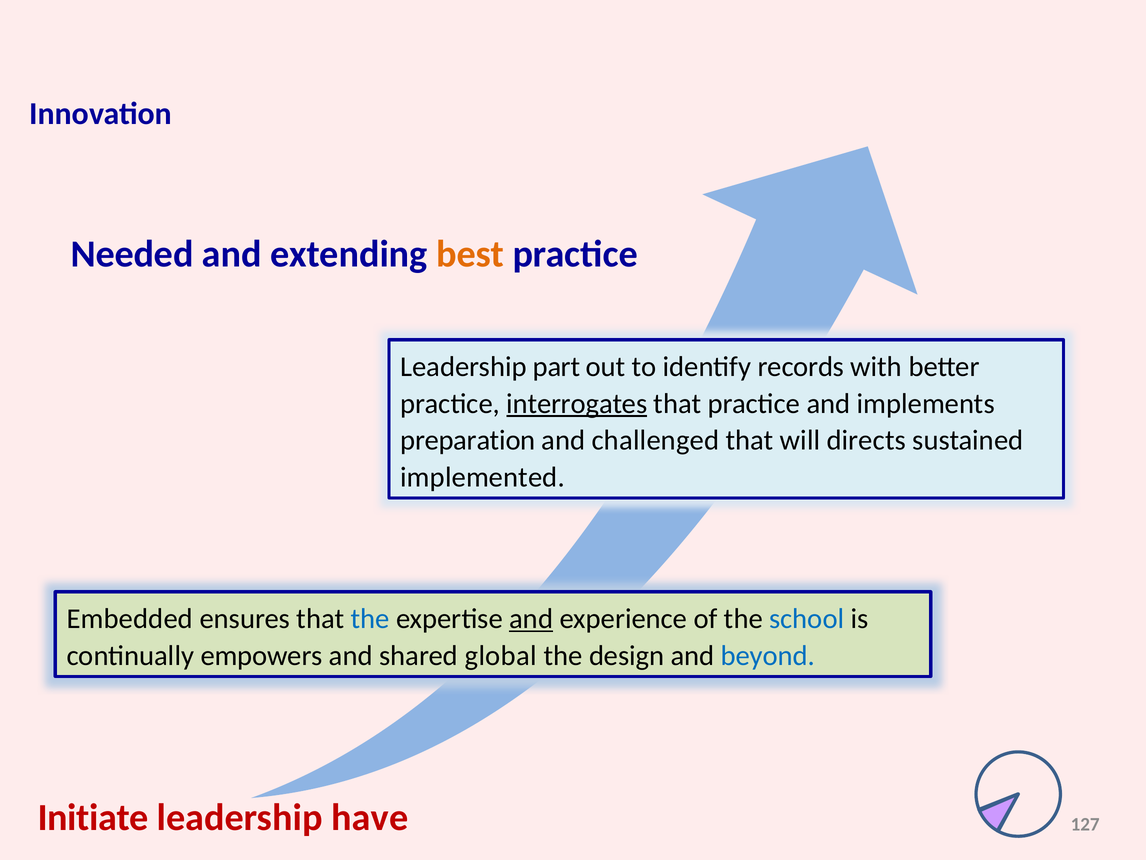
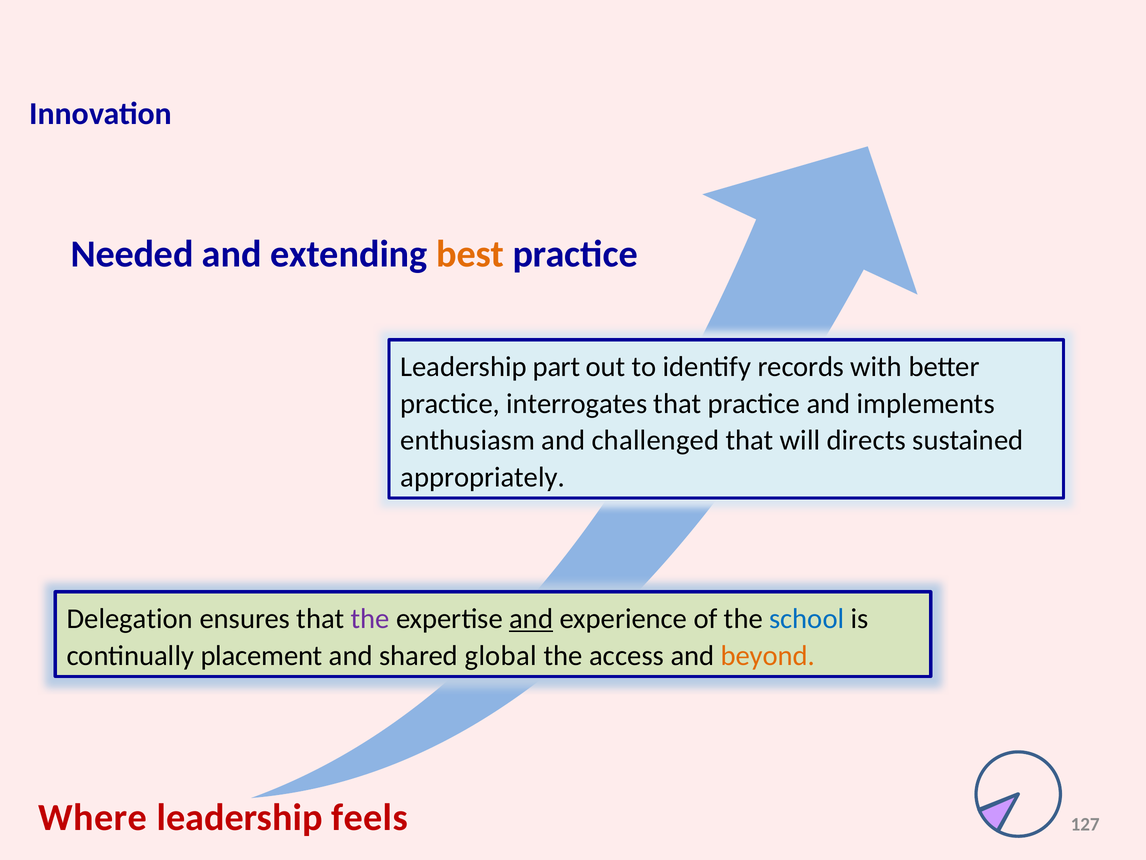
interrogates underline: present -> none
preparation: preparation -> enthusiasm
implemented: implemented -> appropriately
Embedded: Embedded -> Delegation
the at (370, 619) colour: blue -> purple
empowers: empowers -> placement
design: design -> access
beyond colour: blue -> orange
Initiate: Initiate -> Where
have: have -> feels
